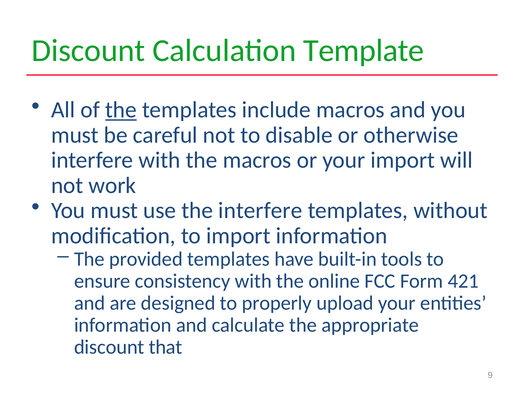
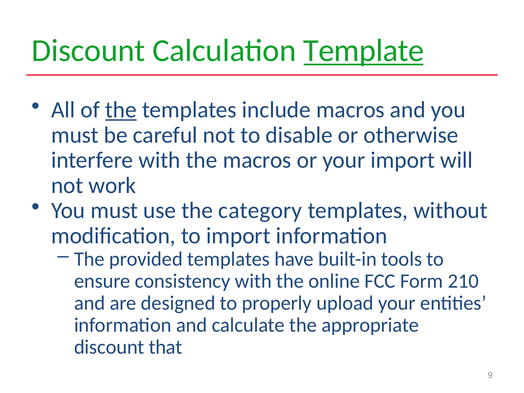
Template underline: none -> present
the interfere: interfere -> category
421: 421 -> 210
